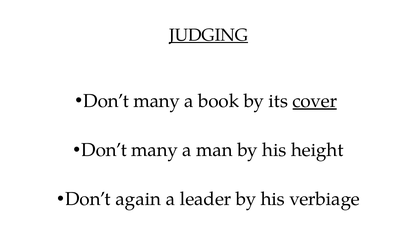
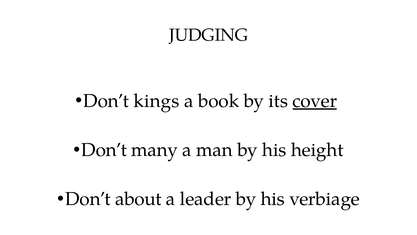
JUDGING underline: present -> none
many at (157, 101): many -> kings
again: again -> about
